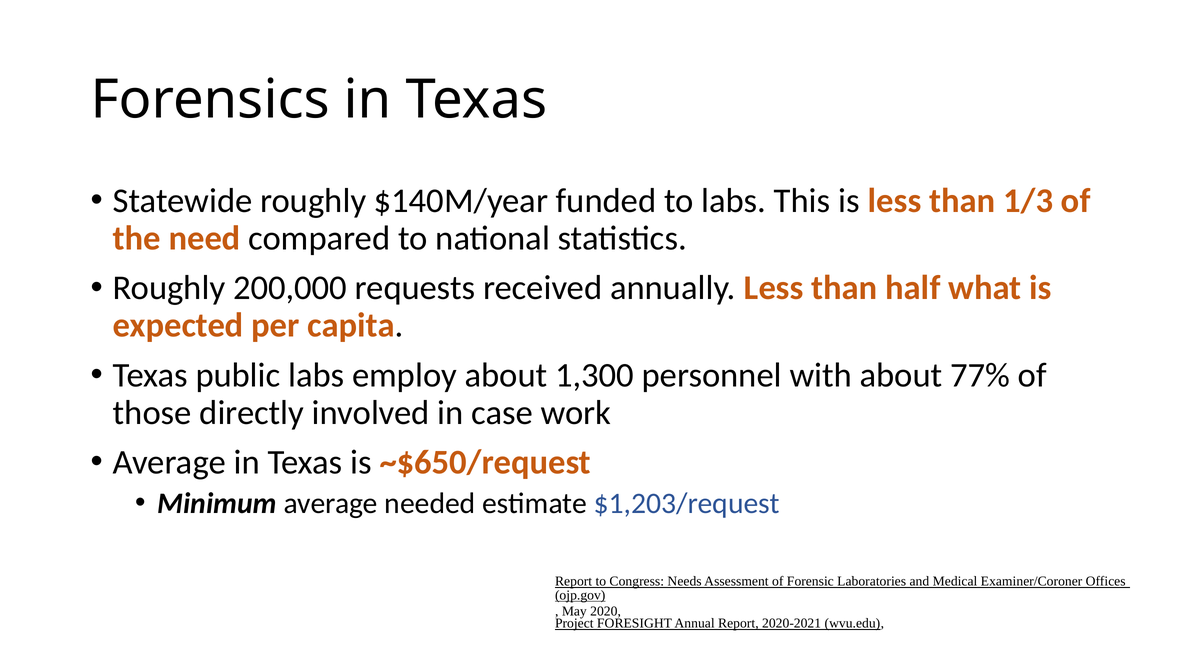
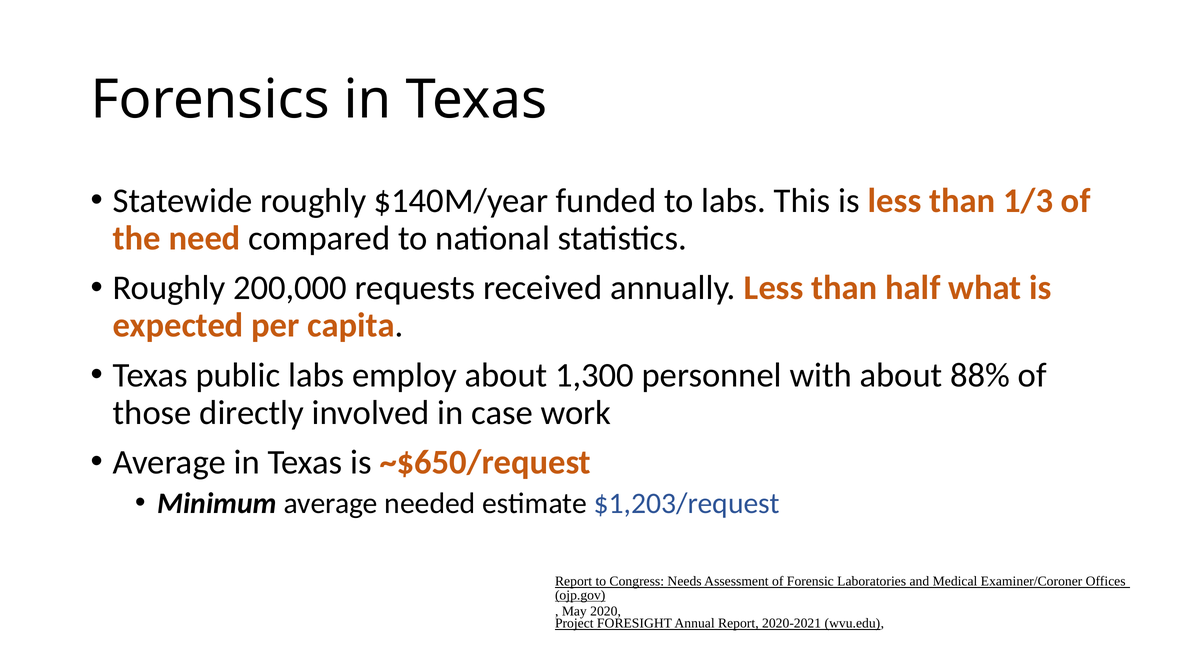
77%: 77% -> 88%
